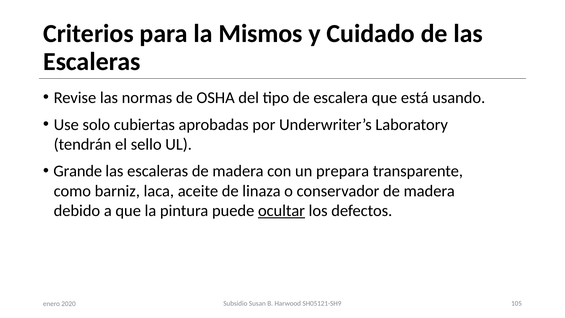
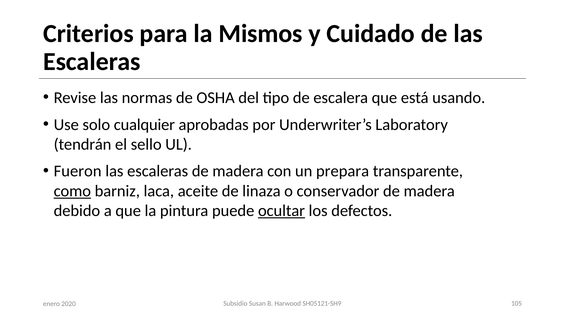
cubiertas: cubiertas -> cualquier
Grande: Grande -> Fueron
como underline: none -> present
